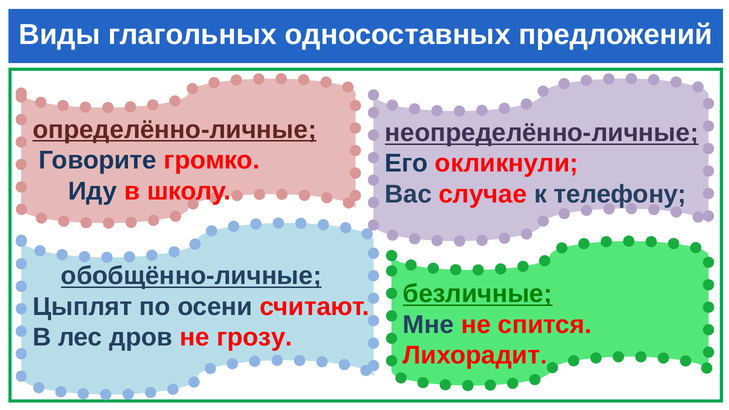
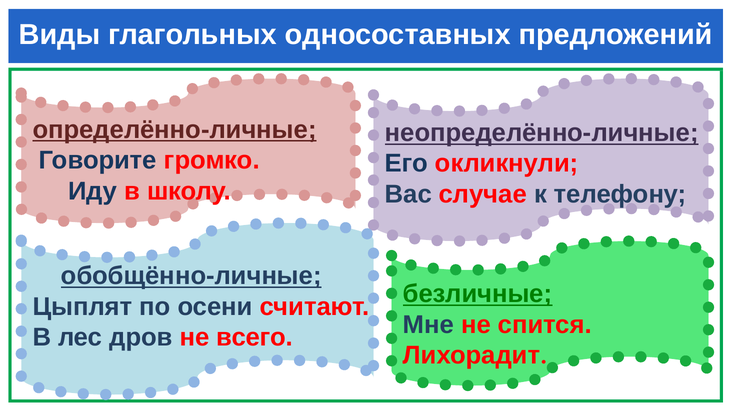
грозу: грозу -> всего
